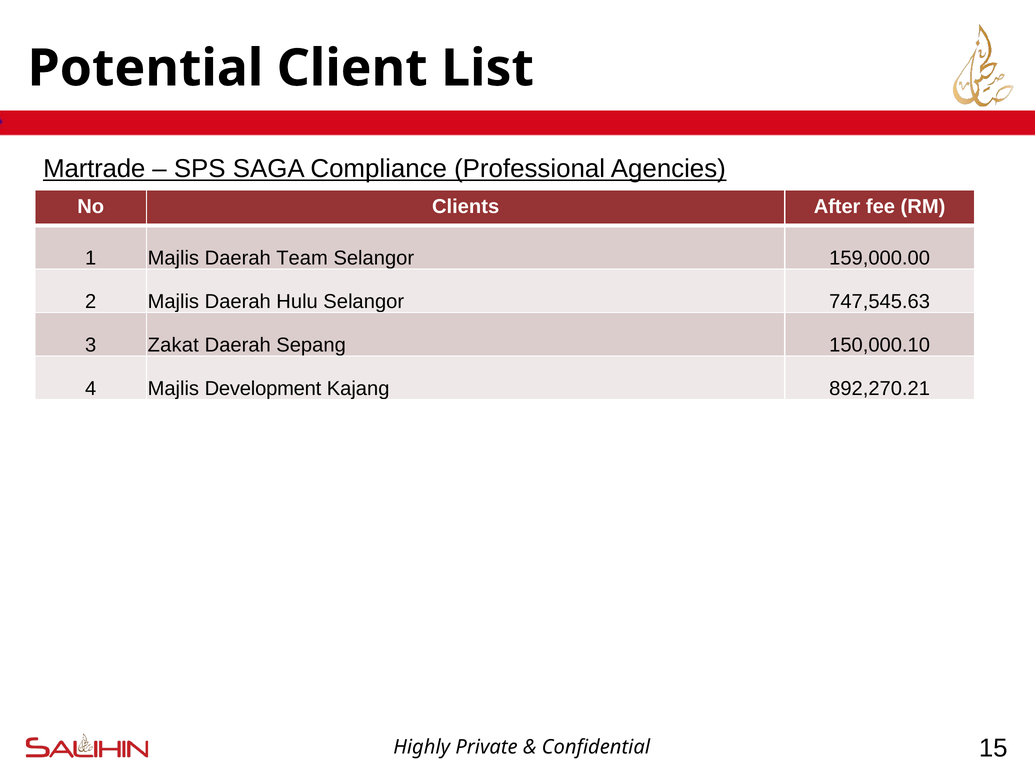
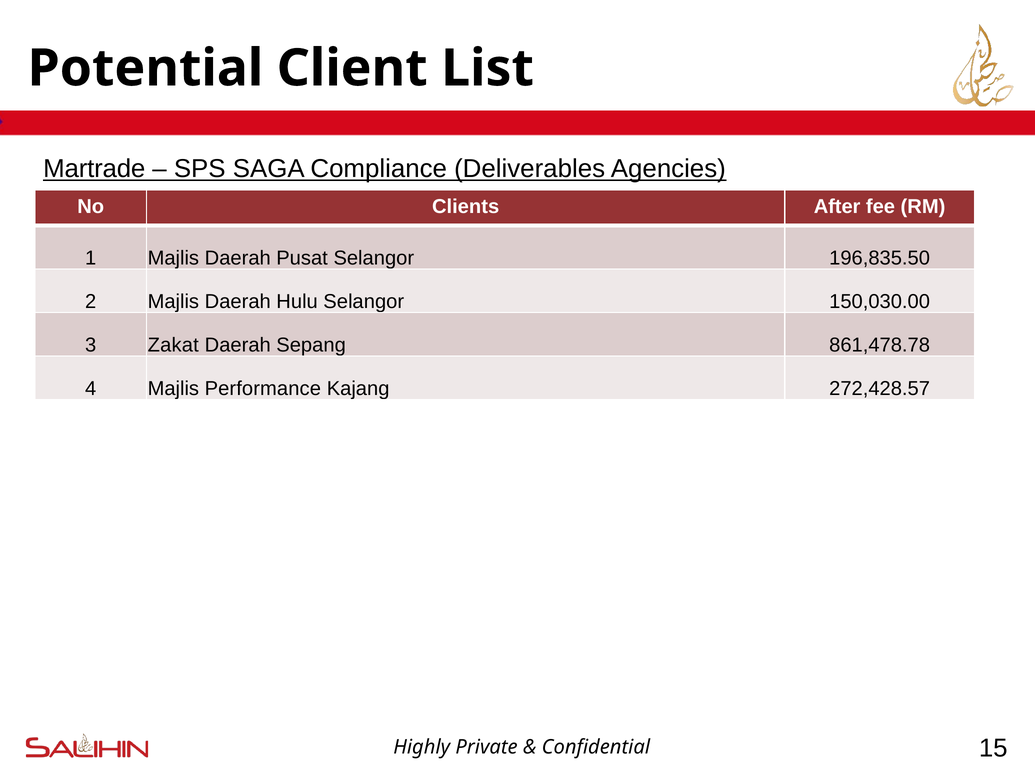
Professional: Professional -> Deliverables
Team: Team -> Pusat
159,000.00: 159,000.00 -> 196,835.50
747,545.63: 747,545.63 -> 150,030.00
150,000.10: 150,000.10 -> 861,478.78
Development: Development -> Performance
892,270.21: 892,270.21 -> 272,428.57
